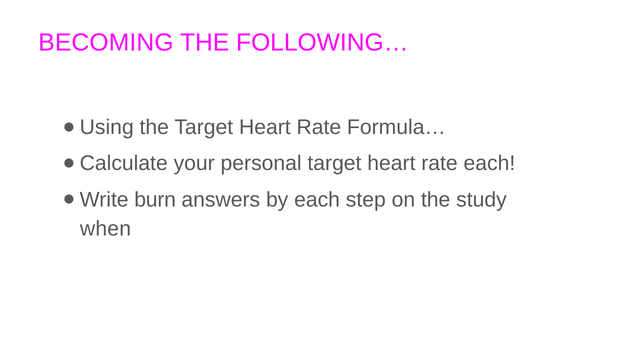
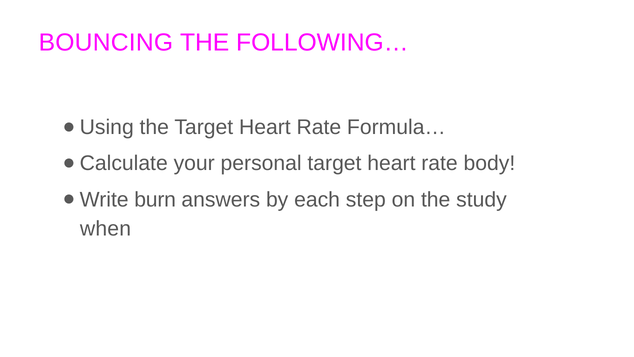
BECOMING: BECOMING -> BOUNCING
rate each: each -> body
